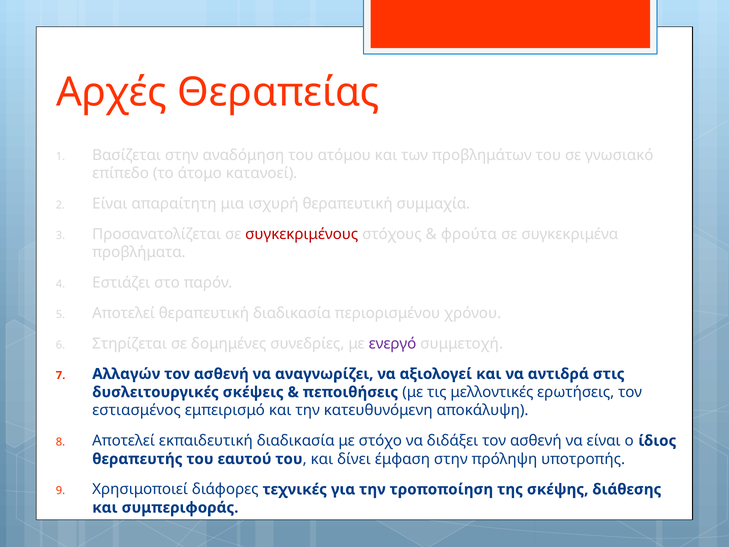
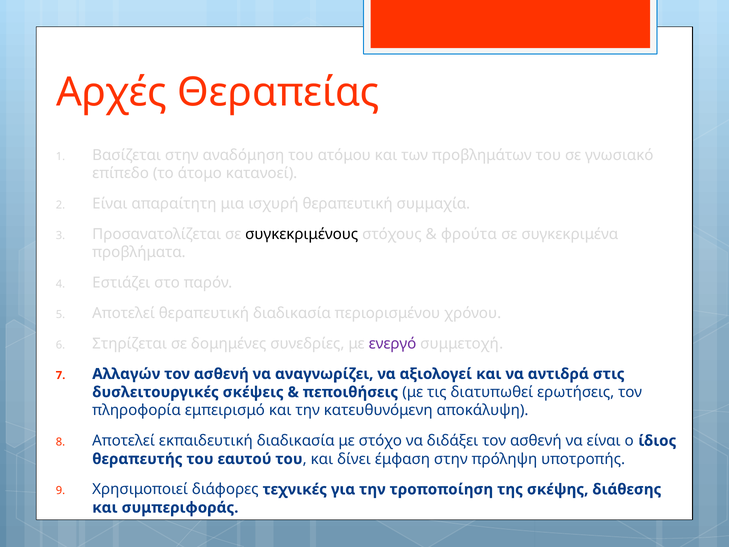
συγκεκριμένους colour: red -> black
μελλοντικές: μελλοντικές -> διατυπωθεί
εστιασμένος: εστιασμένος -> πληροφορία
